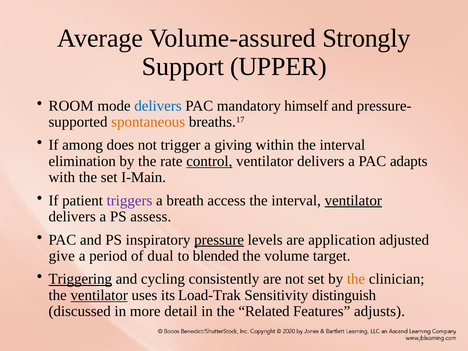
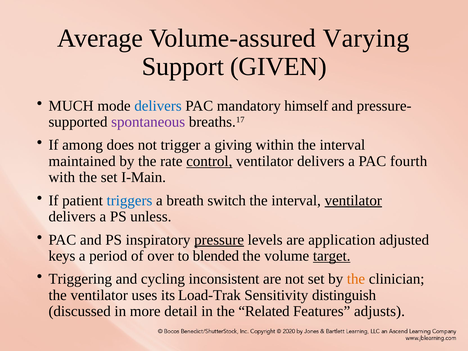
Strongly: Strongly -> Varying
UPPER: UPPER -> GIVEN
ROOM: ROOM -> MUCH
spontaneous colour: orange -> purple
elimination: elimination -> maintained
adapts: adapts -> fourth
triggers colour: purple -> blue
access: access -> switch
assess: assess -> unless
give: give -> keys
dual: dual -> over
target underline: none -> present
Triggering underline: present -> none
consistently: consistently -> inconsistent
ventilator at (99, 295) underline: present -> none
